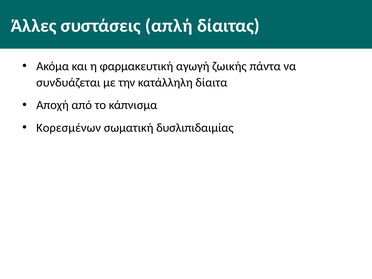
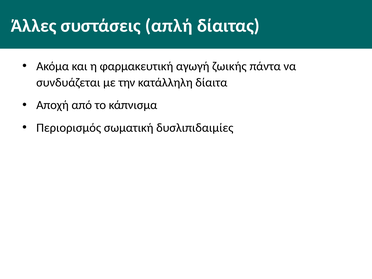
Κορεσμένων: Κορεσμένων -> Περιορισμός
δυσλιπιδαιμίας: δυσλιπιδαιμίας -> δυσλιπιδαιμίες
